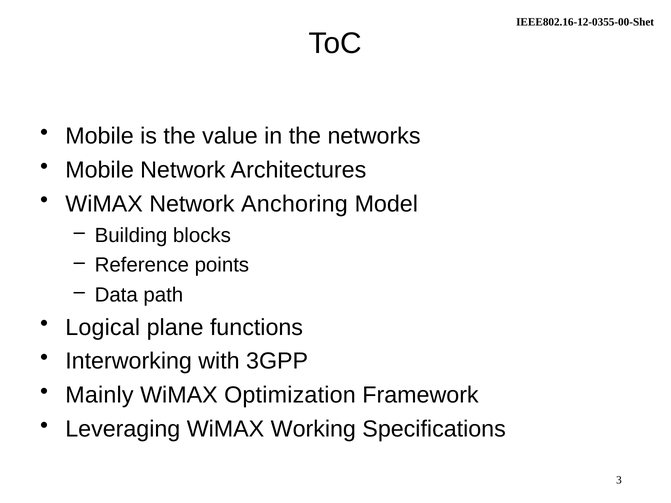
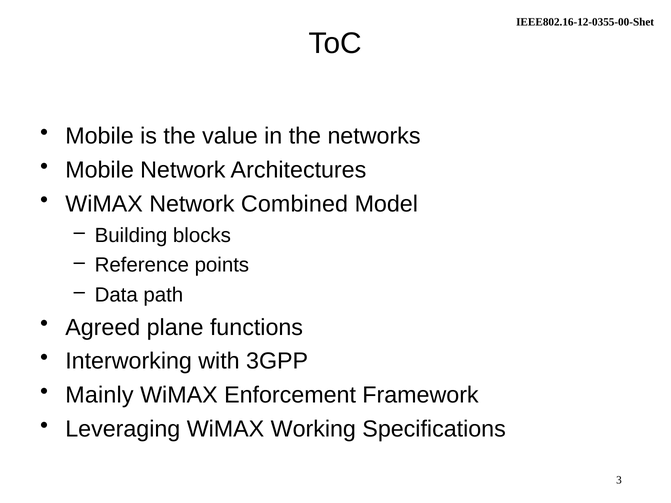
Anchoring: Anchoring -> Combined
Logical: Logical -> Agreed
Optimization: Optimization -> Enforcement
